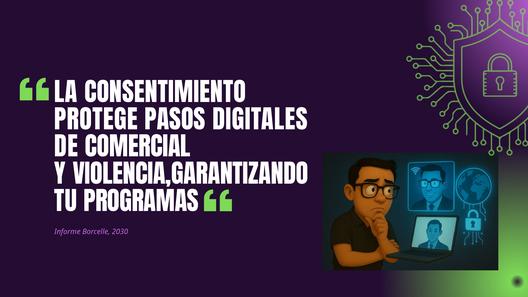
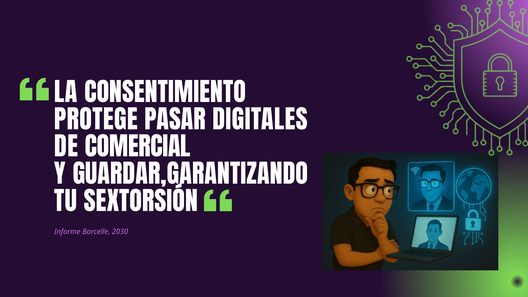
PASOS: PASOS -> PASAR
VIOLENCIA,GARANTIZANDO: VIOLENCIA,GARANTIZANDO -> GUARDAR,GARANTIZANDO
PROGRAMAS: PROGRAMAS -> SEXTORSIÓN
